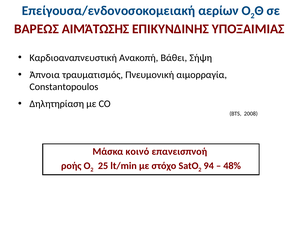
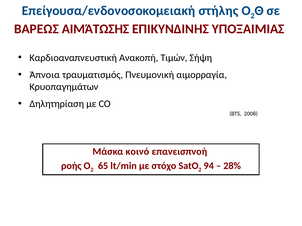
αερίων: αερίων -> στήλης
Βάθει: Βάθει -> Τιμών
Constantopoulos: Constantopoulos -> Κρυοπαγημάτων
25: 25 -> 65
48%: 48% -> 28%
